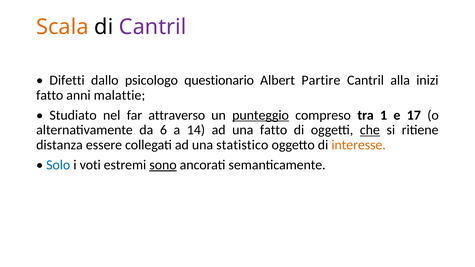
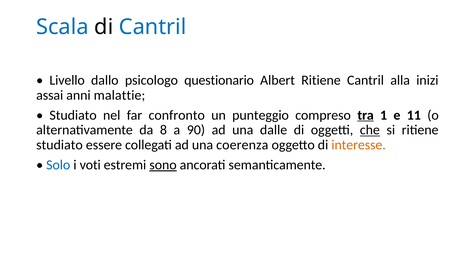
Scala colour: orange -> blue
Cantril at (153, 27) colour: purple -> blue
Difetti: Difetti -> Livello
Albert Partire: Partire -> Ritiene
fatto at (50, 95): fatto -> assai
attraverso: attraverso -> confronto
punteggio underline: present -> none
tra underline: none -> present
17: 17 -> 11
6: 6 -> 8
14: 14 -> 90
una fatto: fatto -> dalle
distanza at (59, 145): distanza -> studiato
statistico: statistico -> coerenza
